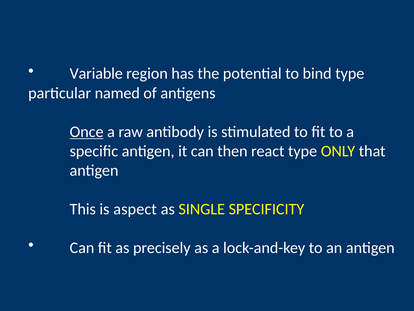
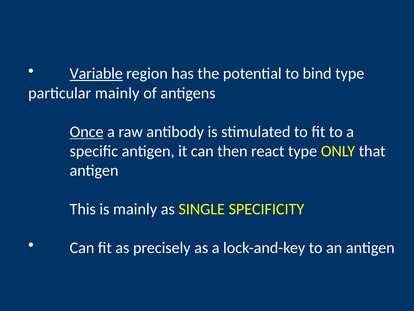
Variable underline: none -> present
particular named: named -> mainly
is aspect: aspect -> mainly
